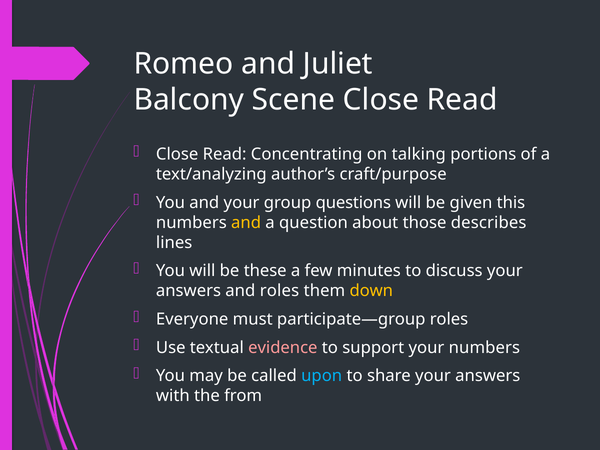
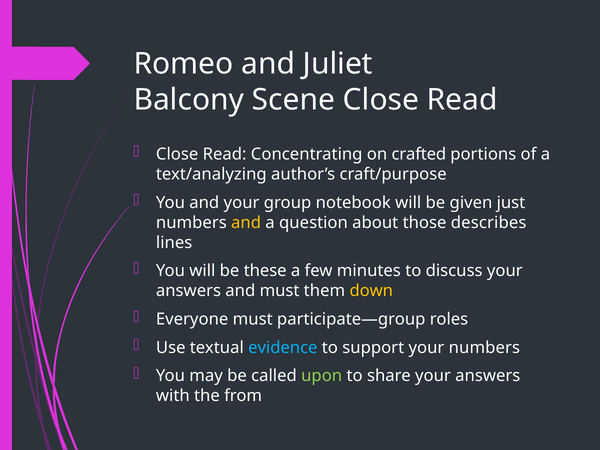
talking: talking -> crafted
questions: questions -> notebook
this: this -> just
and roles: roles -> must
evidence colour: pink -> light blue
upon colour: light blue -> light green
